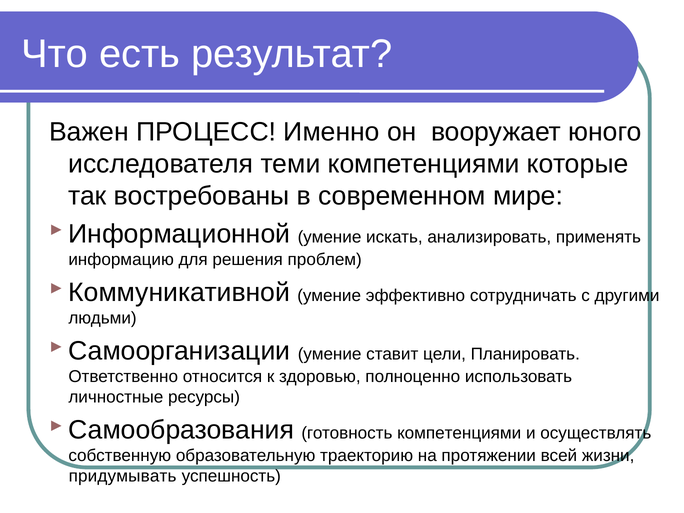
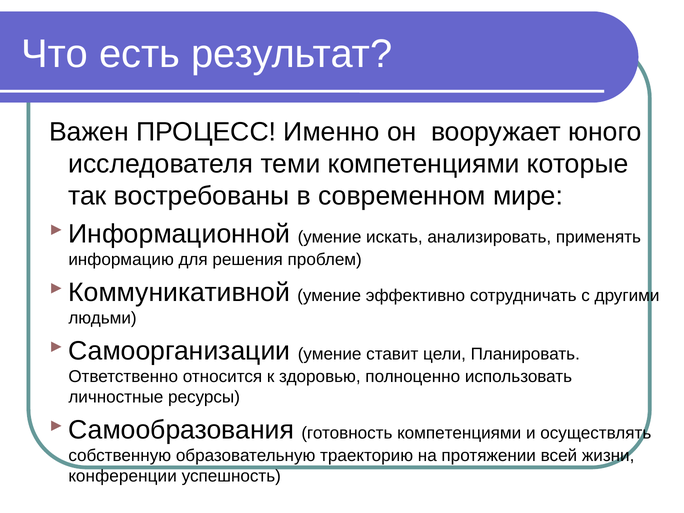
придумывать: придумывать -> конференции
